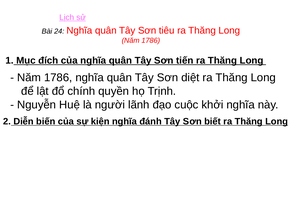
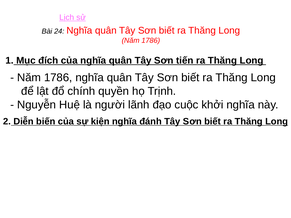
tiêu at (167, 31): tiêu -> biết
diệt at (190, 78): diệt -> biết
